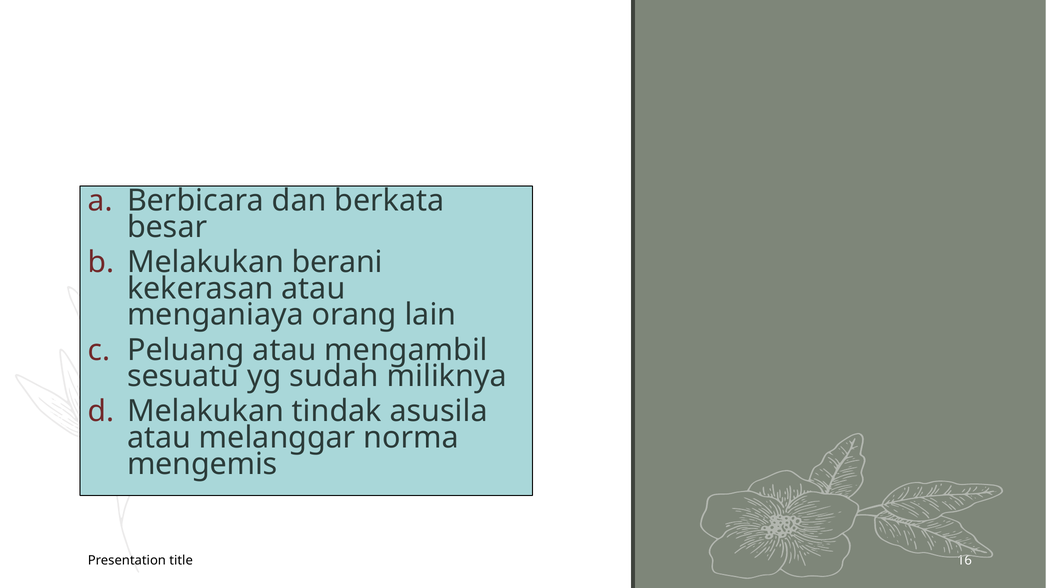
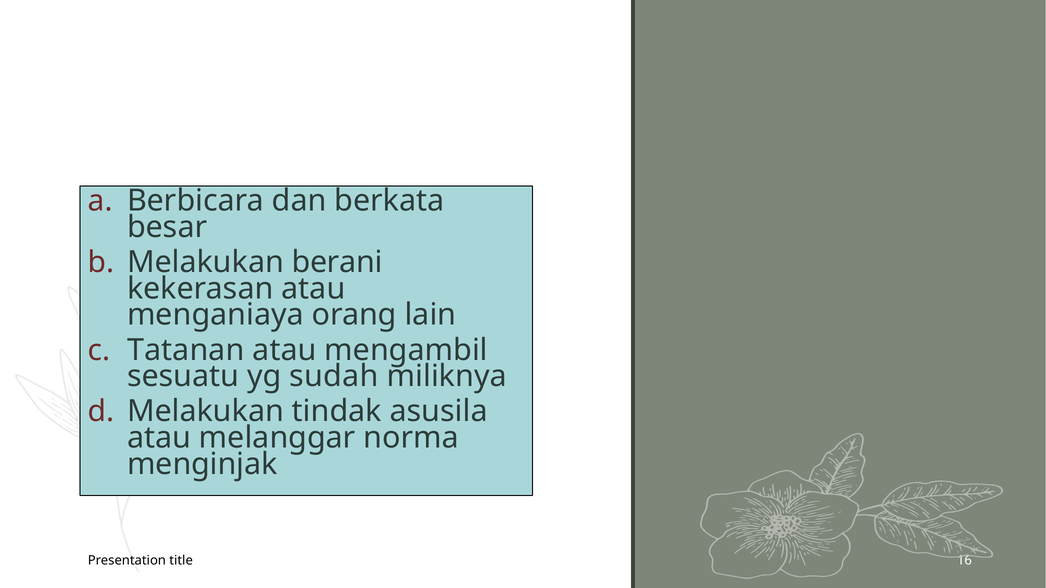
Peluang: Peluang -> Tatanan
mengemis: mengemis -> menginjak
